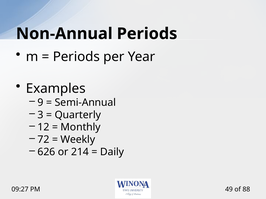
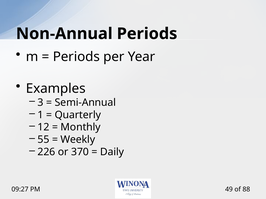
9: 9 -> 3
3: 3 -> 1
72: 72 -> 55
626: 626 -> 226
214: 214 -> 370
